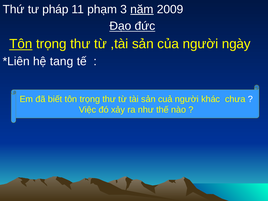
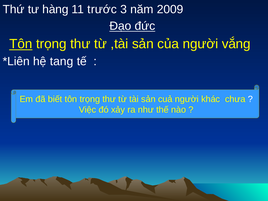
pháp: pháp -> hàng
phạm: phạm -> trước
năm underline: present -> none
ngày: ngày -> vắng
